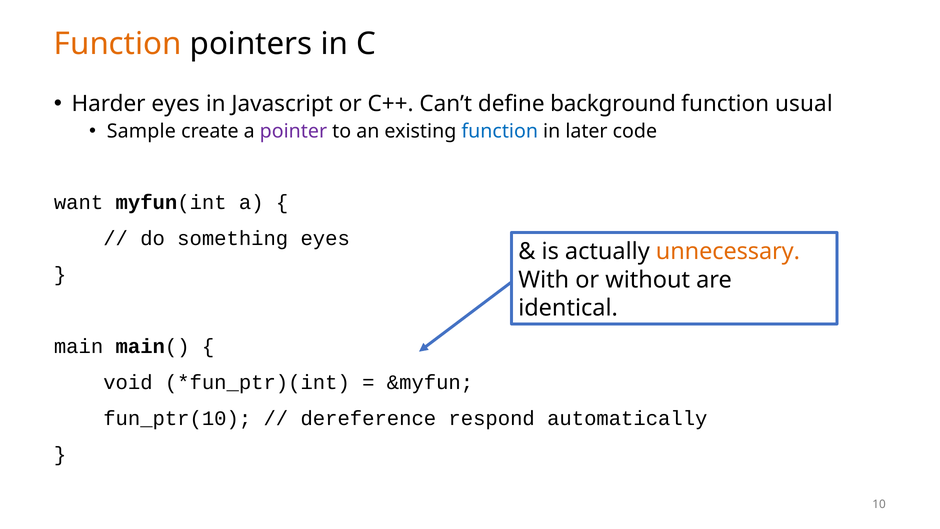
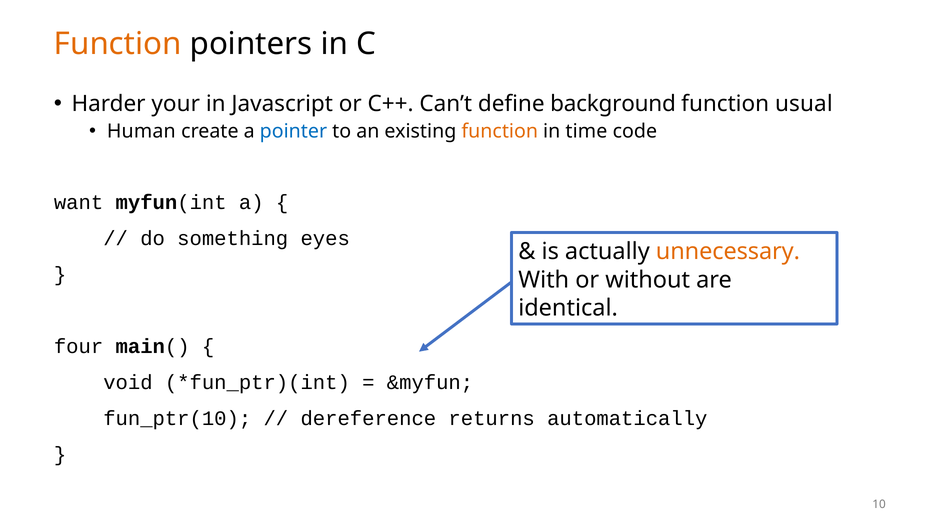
Harder eyes: eyes -> your
Sample: Sample -> Human
pointer colour: purple -> blue
function at (500, 131) colour: blue -> orange
later: later -> time
main: main -> four
respond: respond -> returns
